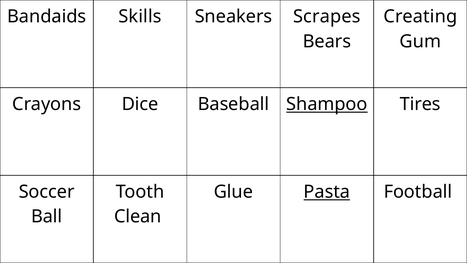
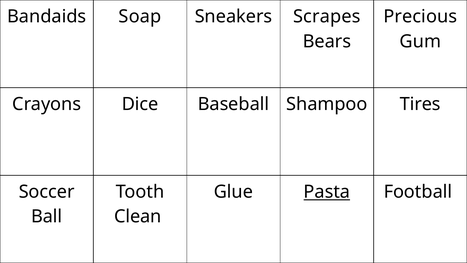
Skills: Skills -> Soap
Creating: Creating -> Precious
Shampoo underline: present -> none
